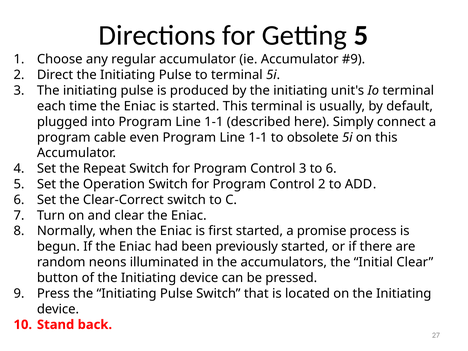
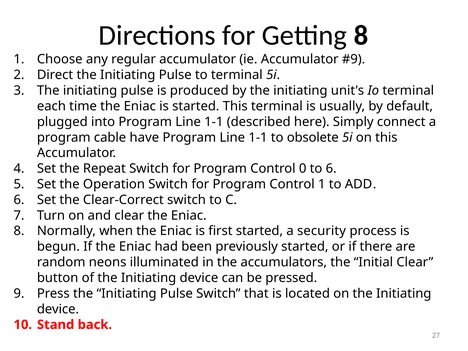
Getting 5: 5 -> 8
even: even -> have
Control 3: 3 -> 0
Control 2: 2 -> 1
promise: promise -> security
